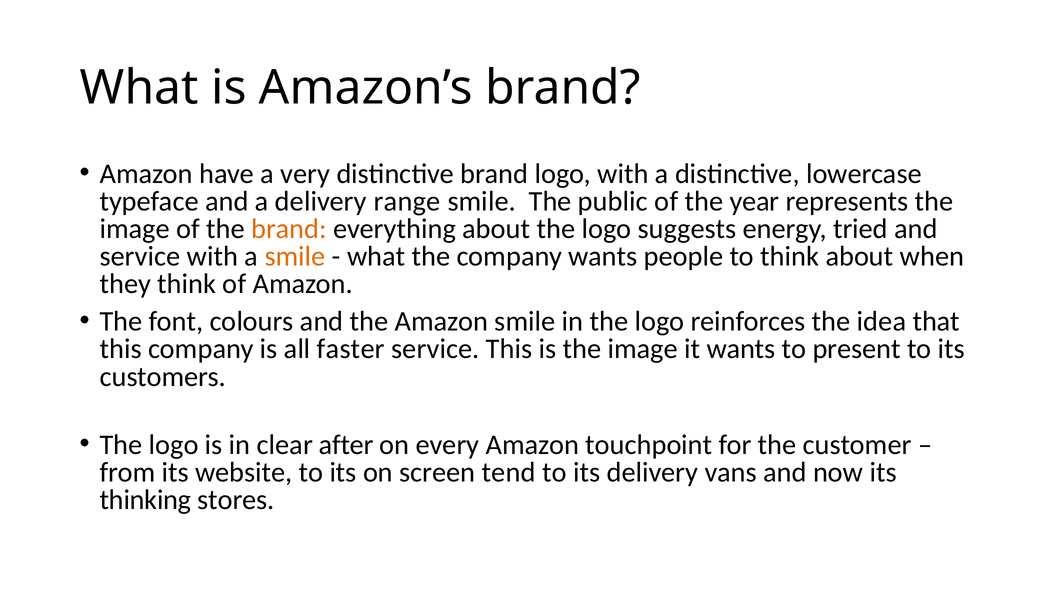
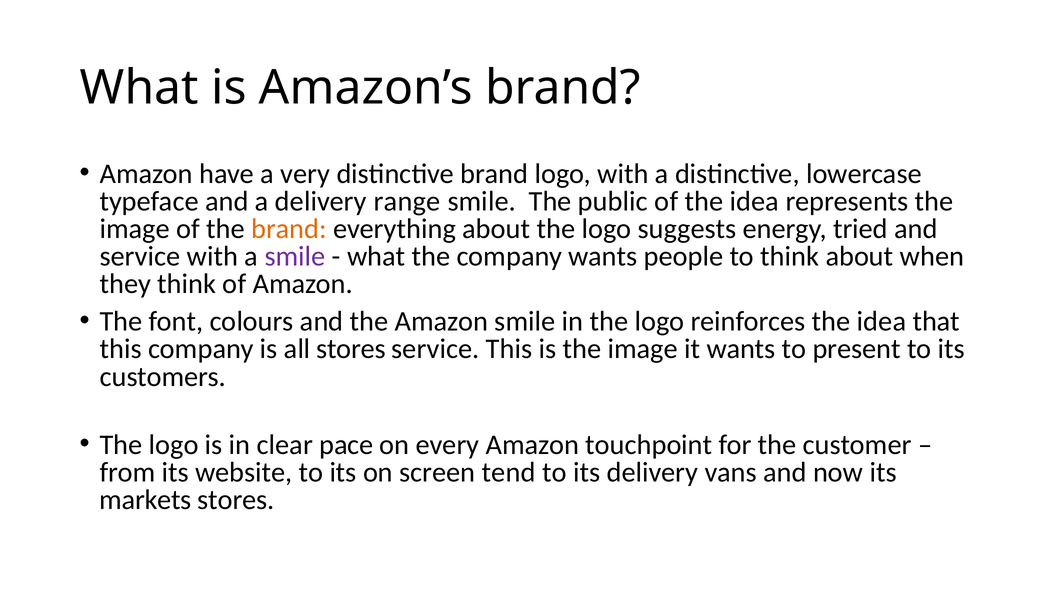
of the year: year -> idea
smile at (295, 257) colour: orange -> purple
all faster: faster -> stores
after: after -> pace
thinking: thinking -> markets
